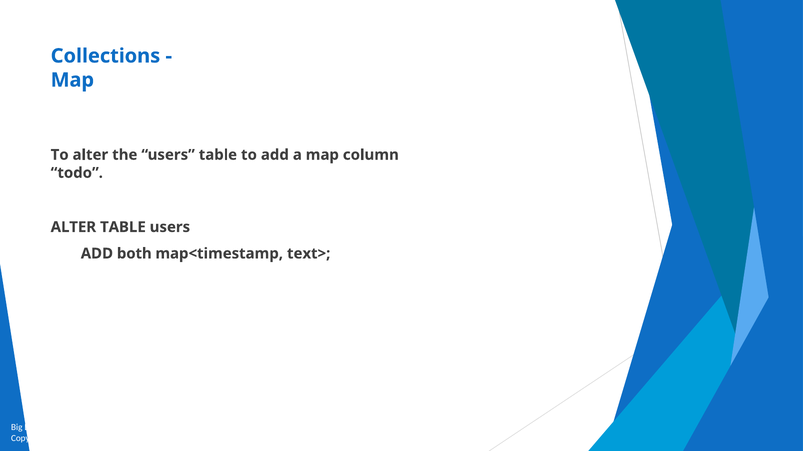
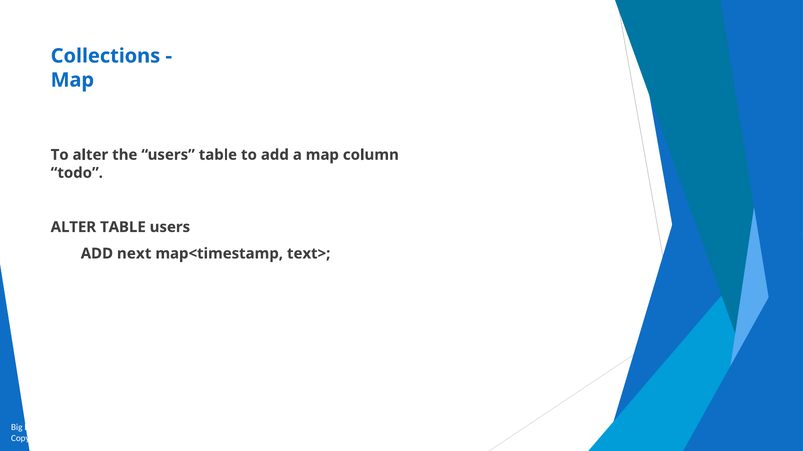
both: both -> next
